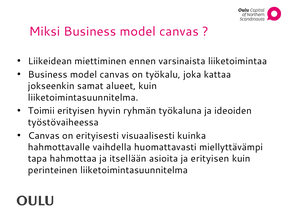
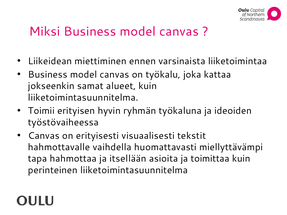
kuinka: kuinka -> tekstit
ja erityisen: erityisen -> toimittaa
